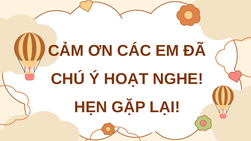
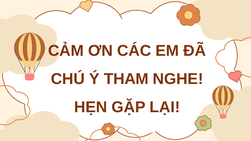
HOẠT: HOẠT -> THAM
